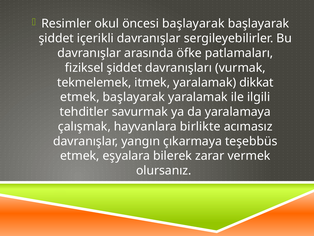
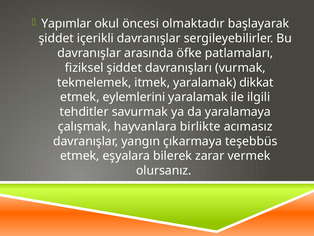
Resimler: Resimler -> Yapımlar
öncesi başlayarak: başlayarak -> olmaktadır
etmek başlayarak: başlayarak -> eylemlerini
